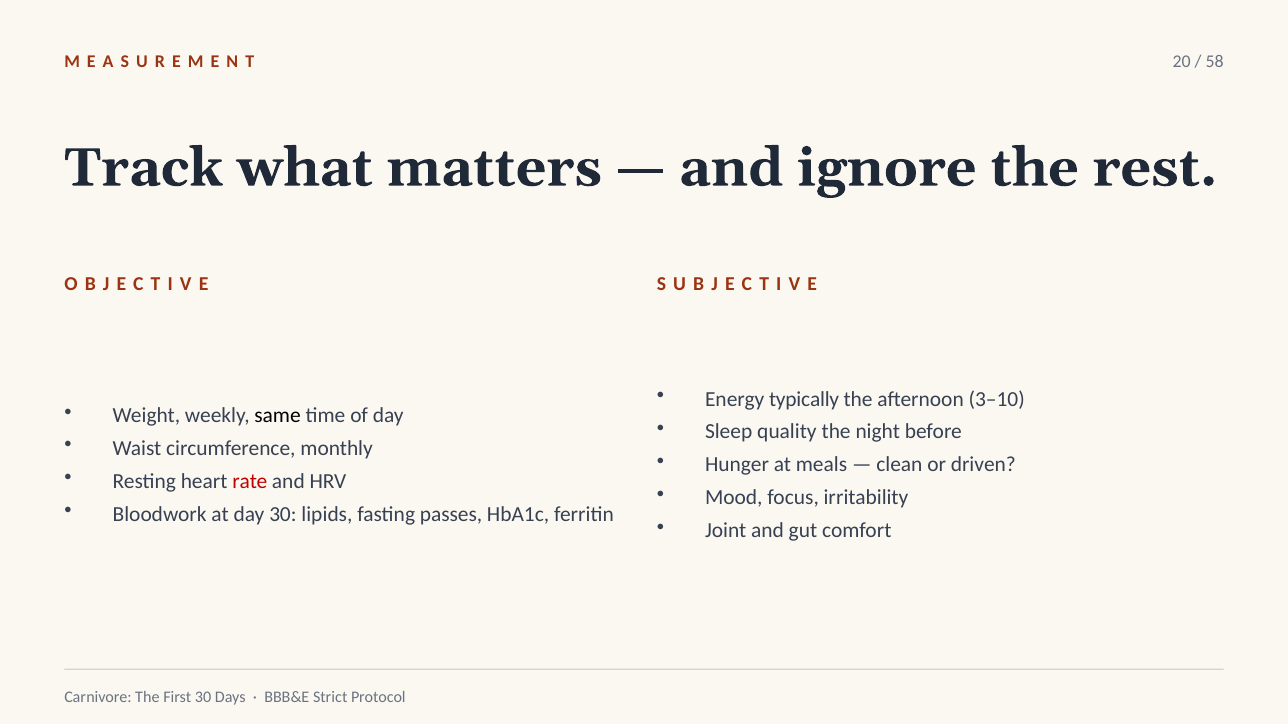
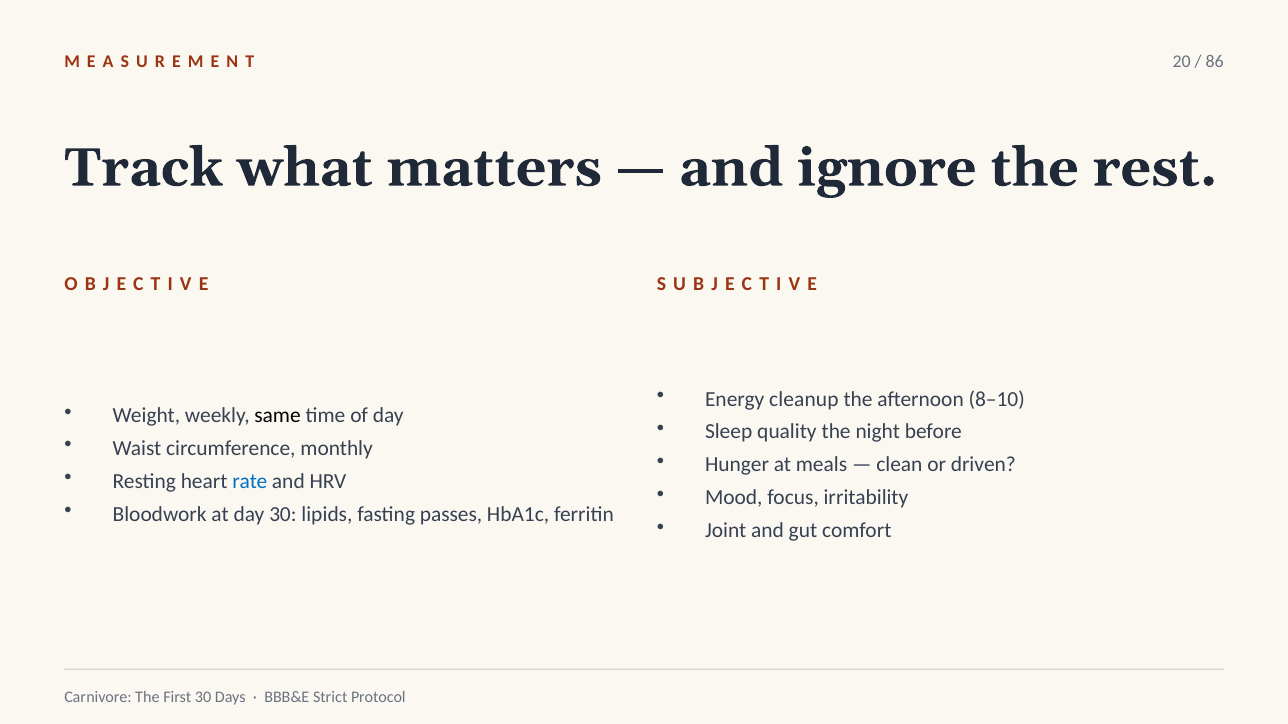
58: 58 -> 86
typically: typically -> cleanup
3–10: 3–10 -> 8–10
rate colour: red -> blue
